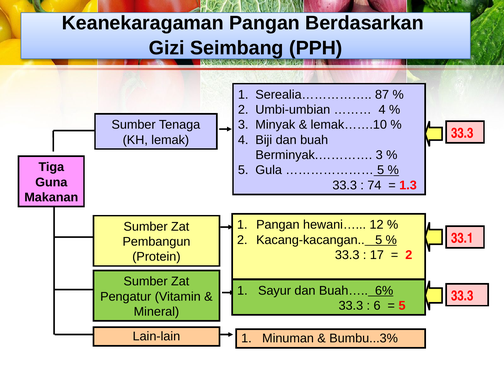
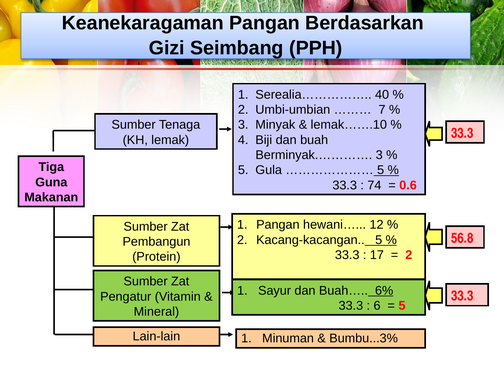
87: 87 -> 40
4 at (382, 110): 4 -> 7
1.3: 1.3 -> 0.6
33.1: 33.1 -> 56.8
